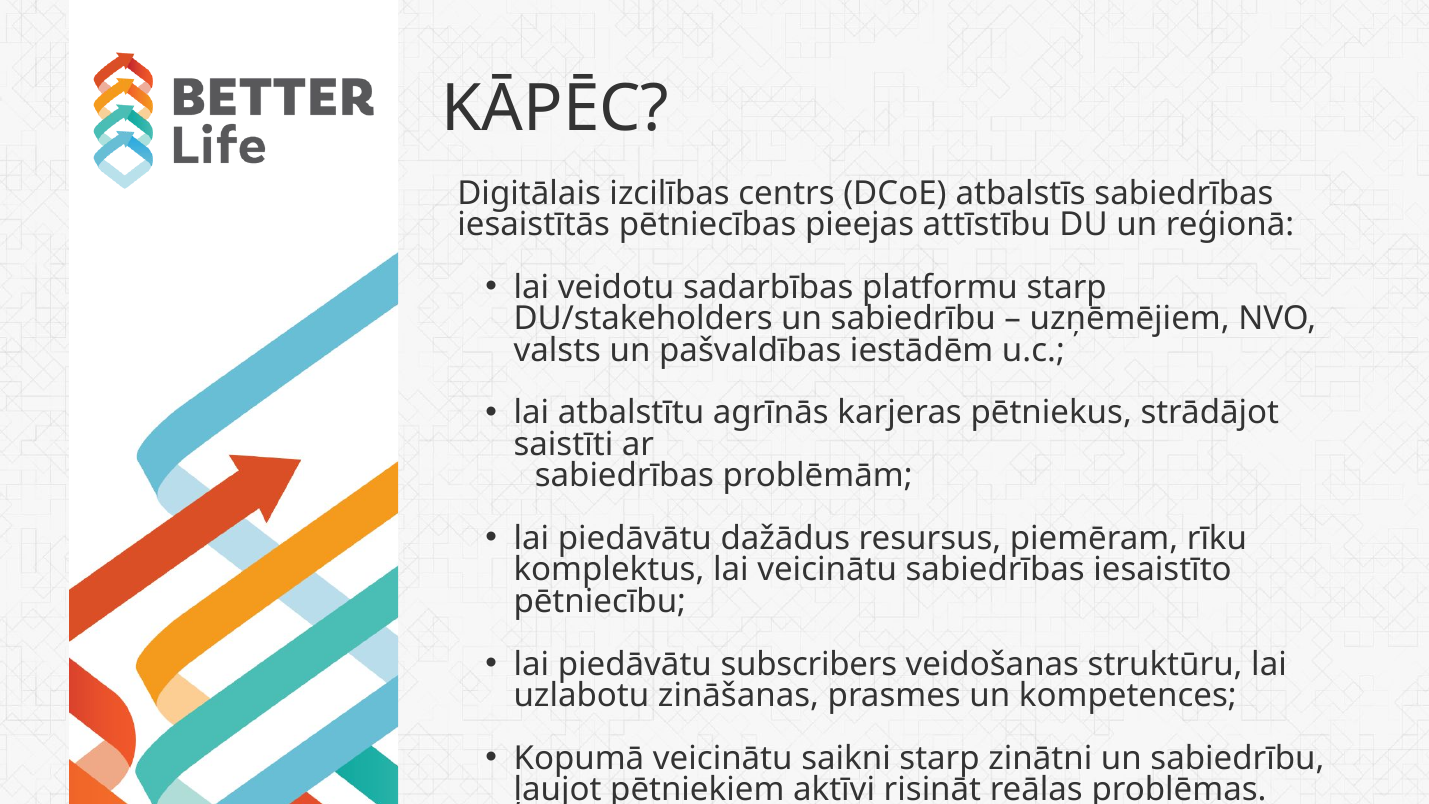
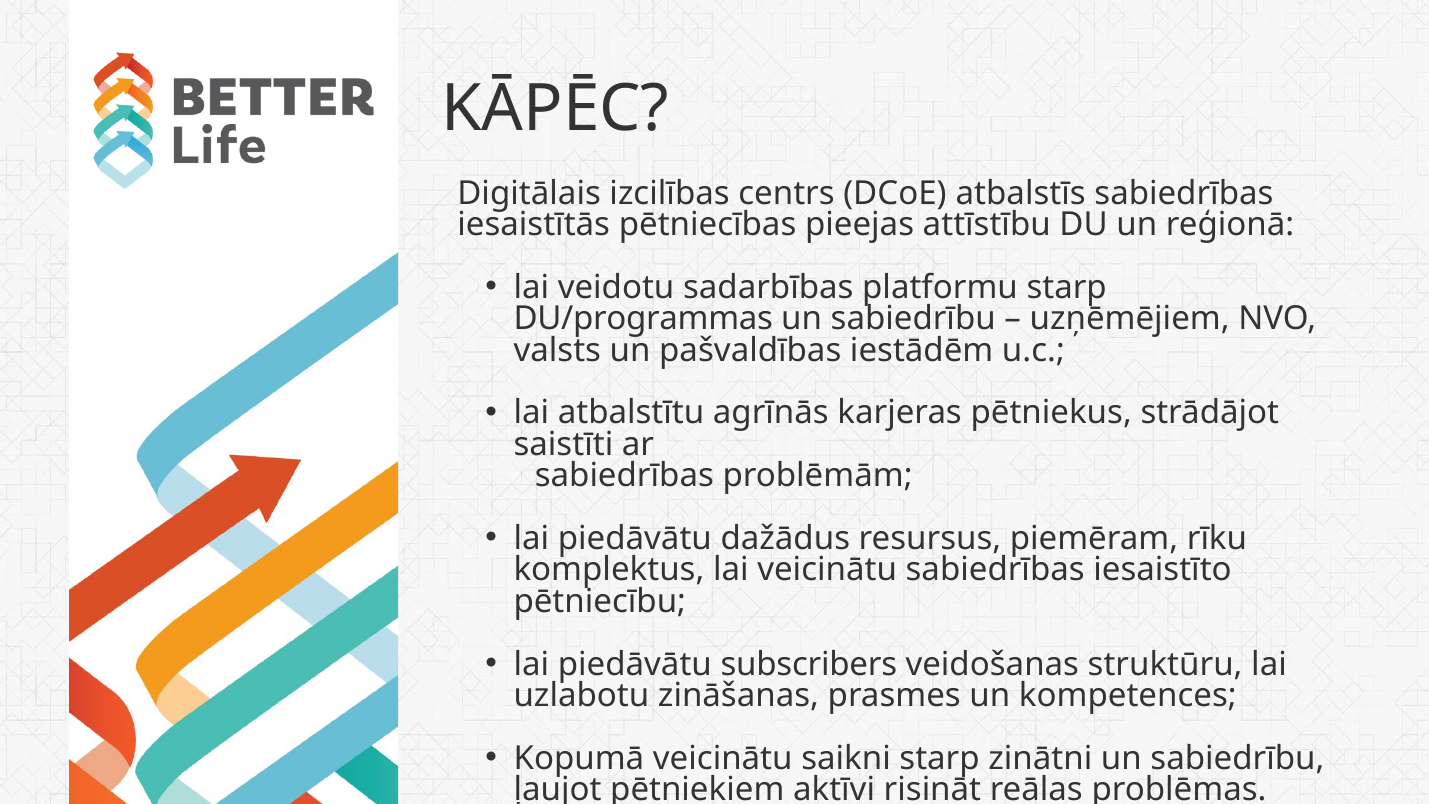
DU/stakeholders: DU/stakeholders -> DU/programmas
